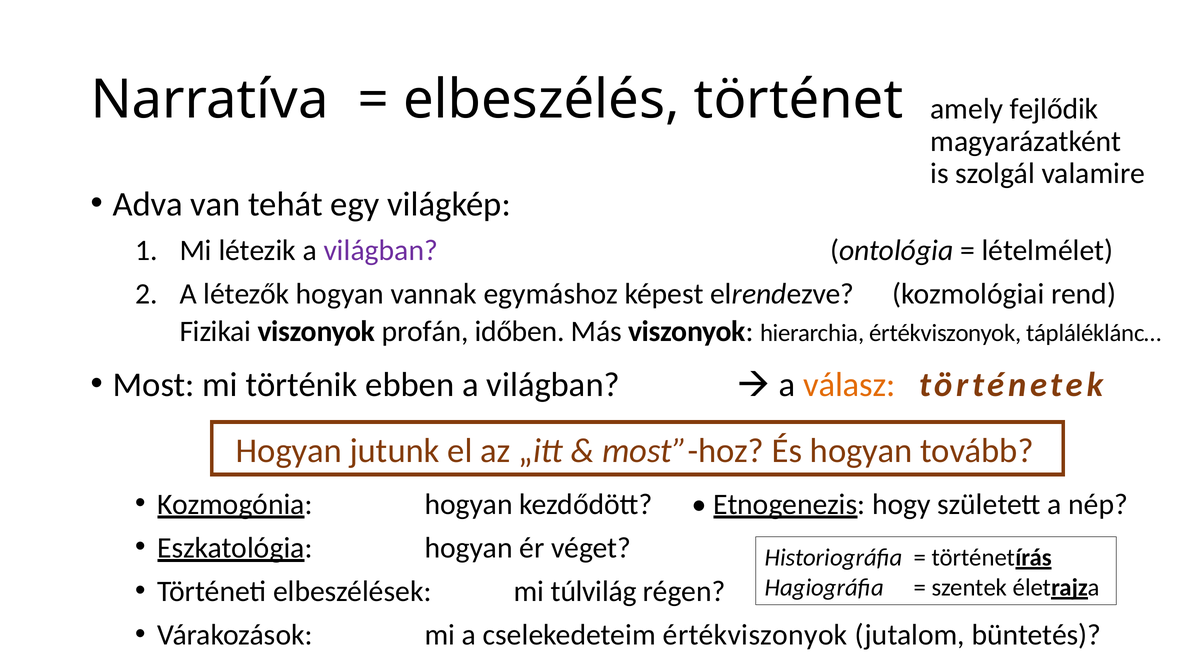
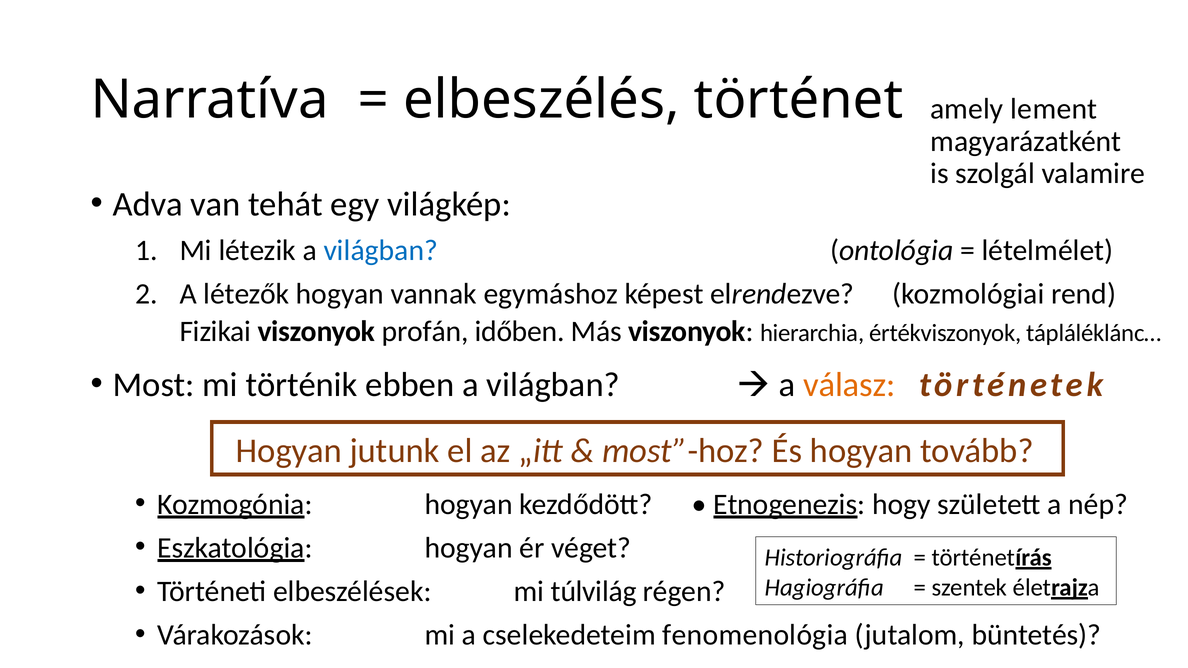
fejlődik: fejlődik -> lement
világban at (381, 251) colour: purple -> blue
cselekedeteim értékviszonyok: értékviszonyok -> fenomenológia
